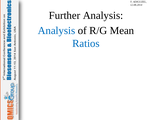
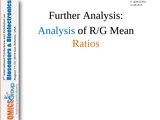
Ratios colour: blue -> orange
